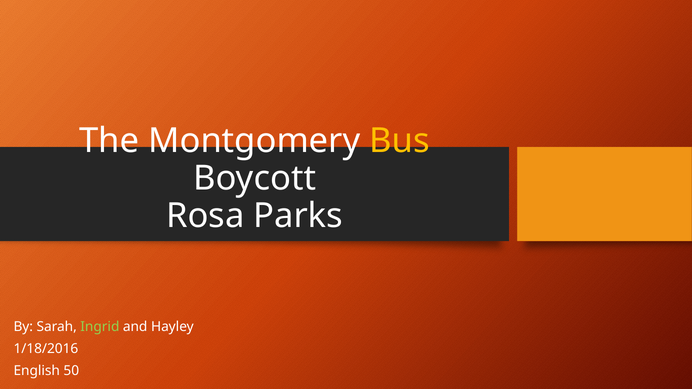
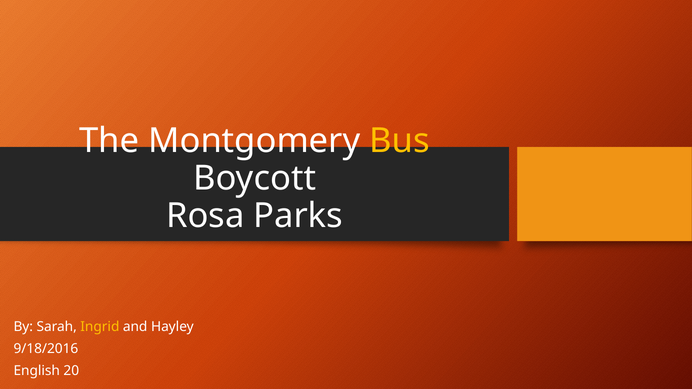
Ingrid colour: light green -> yellow
1/18/2016: 1/18/2016 -> 9/18/2016
50: 50 -> 20
